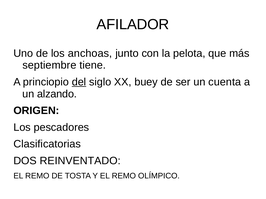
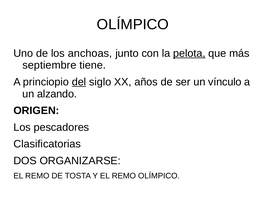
AFILADOR at (133, 25): AFILADOR -> OLÍMPICO
pelota underline: none -> present
buey: buey -> años
cuenta: cuenta -> vínculo
REINVENTADO: REINVENTADO -> ORGANIZARSE
